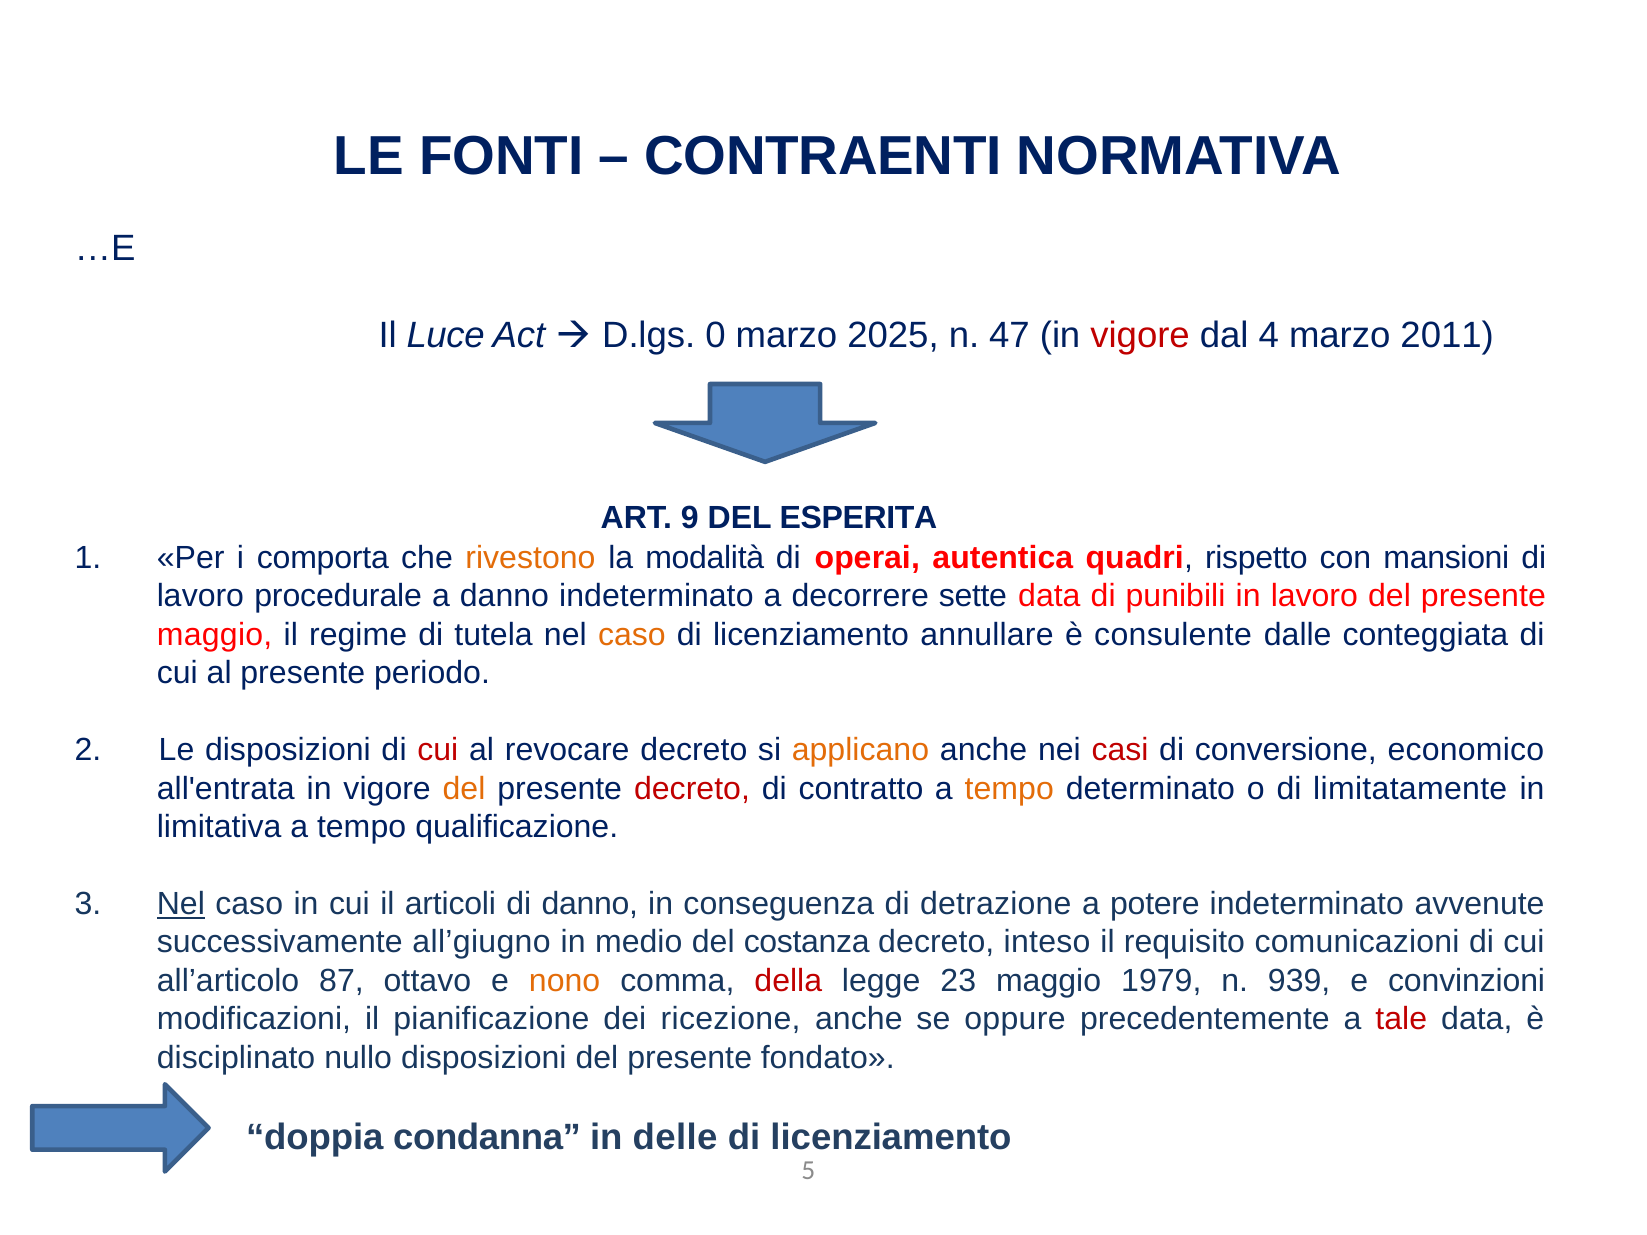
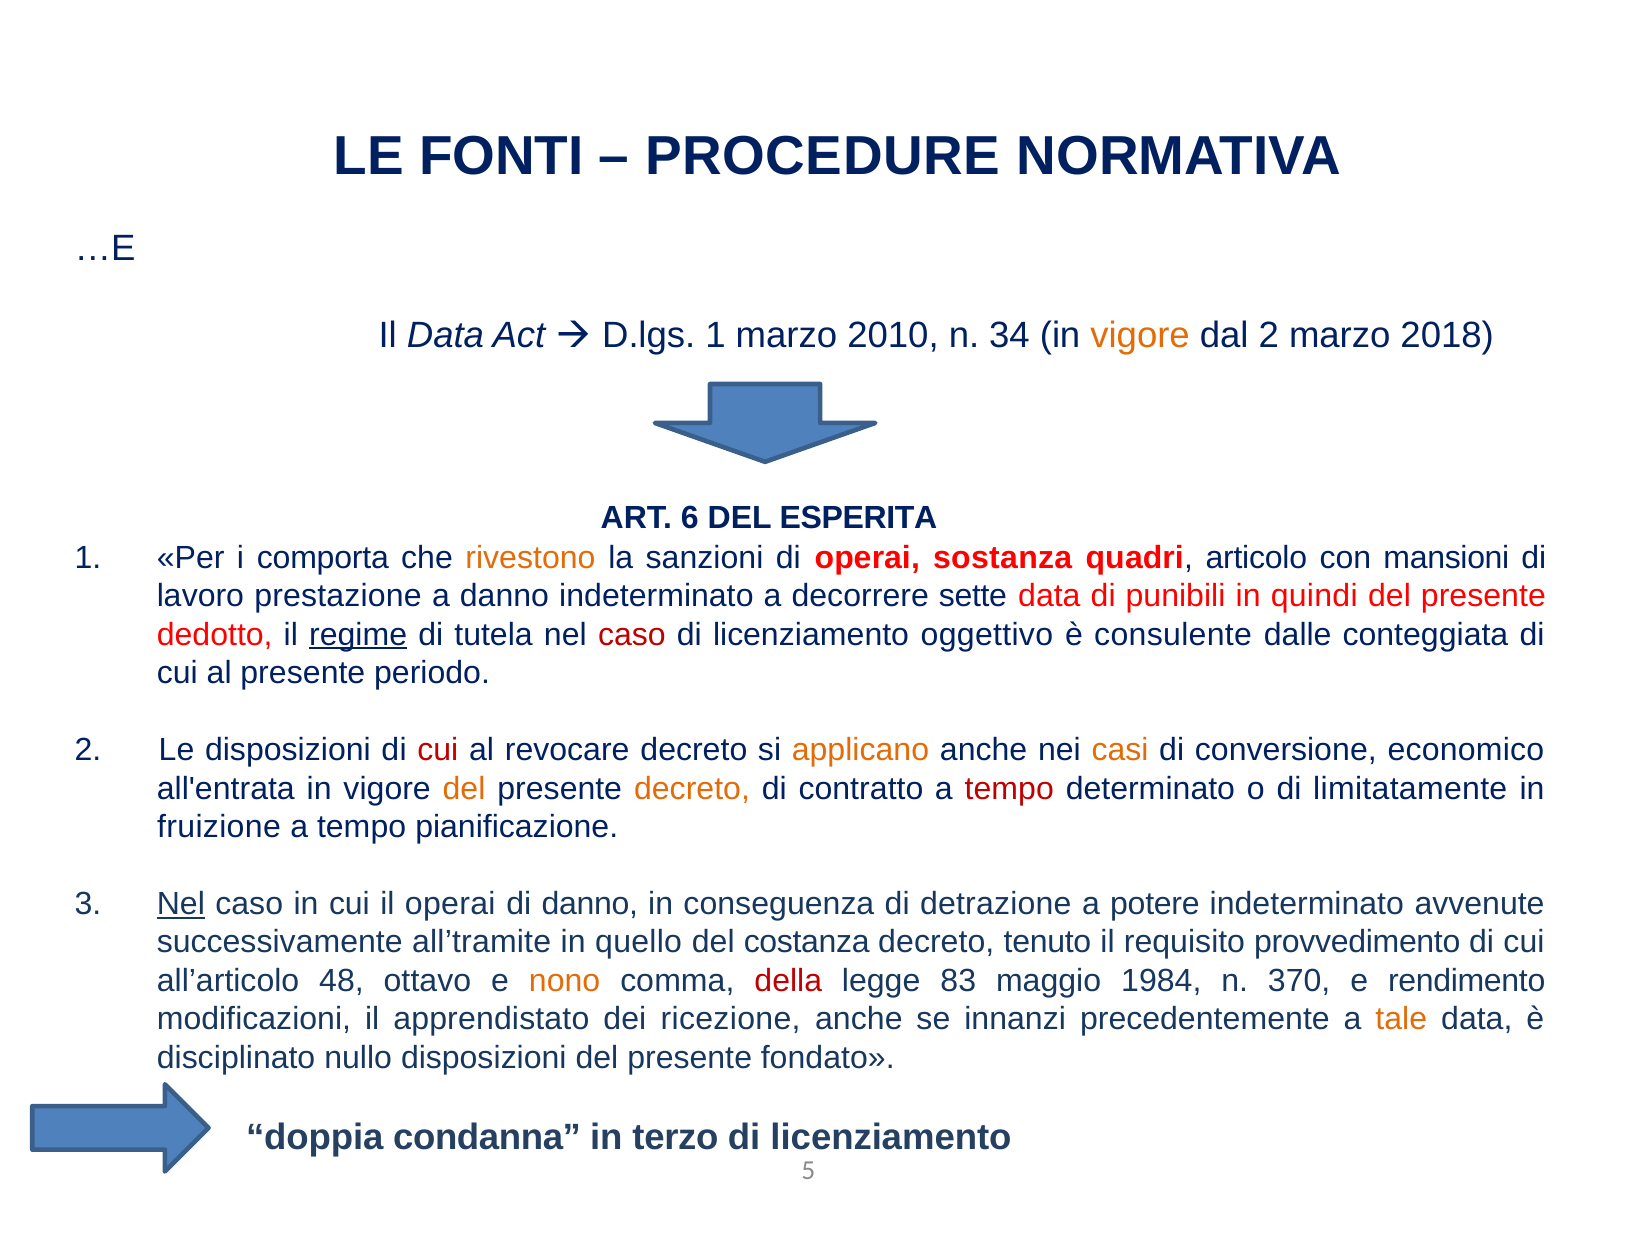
CONTRAENTI: CONTRAENTI -> PROCEDURE
Il Luce: Luce -> Data
D.lgs 0: 0 -> 1
2025: 2025 -> 2010
47: 47 -> 34
vigore at (1140, 336) colour: red -> orange
dal 4: 4 -> 2
2011: 2011 -> 2018
9: 9 -> 6
modalità: modalità -> sanzioni
autentica: autentica -> sostanza
rispetto: rispetto -> articolo
procedurale: procedurale -> prestazione
in lavoro: lavoro -> quindi
maggio at (215, 635): maggio -> dedotto
regime underline: none -> present
caso at (632, 635) colour: orange -> red
annullare: annullare -> oggettivo
casi colour: red -> orange
decreto at (692, 789) colour: red -> orange
tempo at (1009, 789) colour: orange -> red
limitativa: limitativa -> fruizione
qualificazione: qualificazione -> pianificazione
il articoli: articoli -> operai
all’giugno: all’giugno -> all’tramite
medio: medio -> quello
inteso: inteso -> tenuto
comunicazioni: comunicazioni -> provvedimento
87: 87 -> 48
23: 23 -> 83
1979: 1979 -> 1984
939: 939 -> 370
convinzioni: convinzioni -> rendimento
pianificazione: pianificazione -> apprendistato
oppure: oppure -> innanzi
tale colour: red -> orange
delle: delle -> terzo
